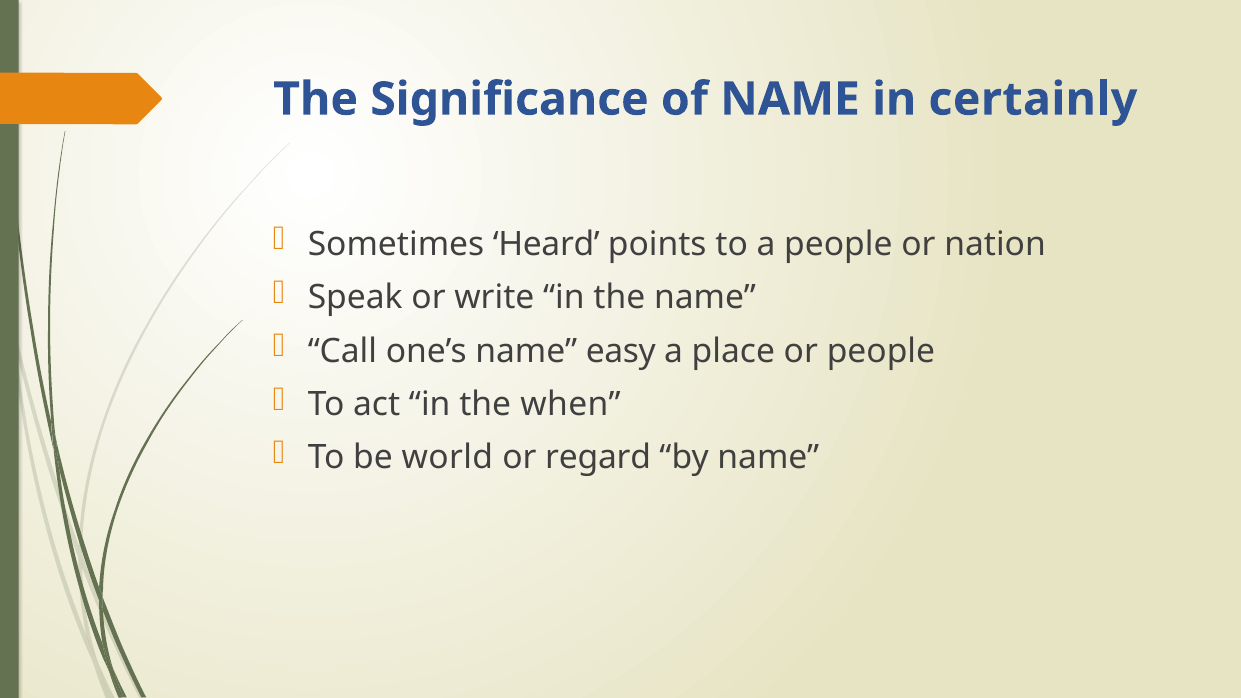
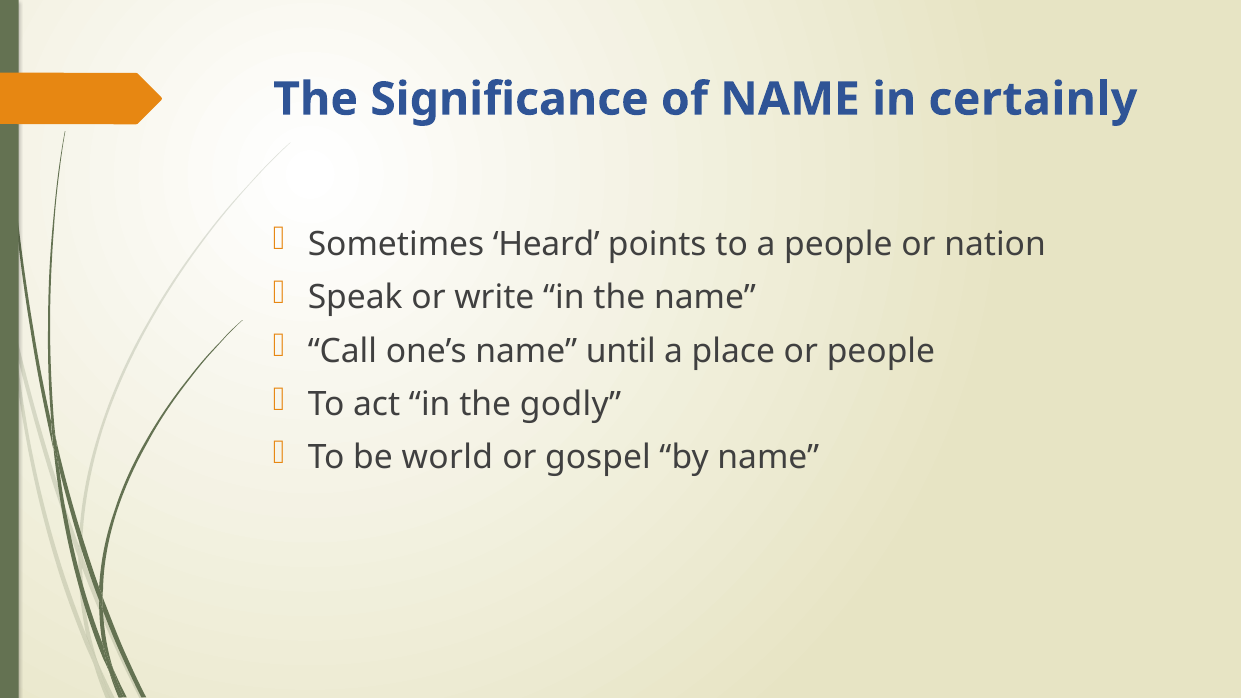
easy: easy -> until
when: when -> godly
regard: regard -> gospel
